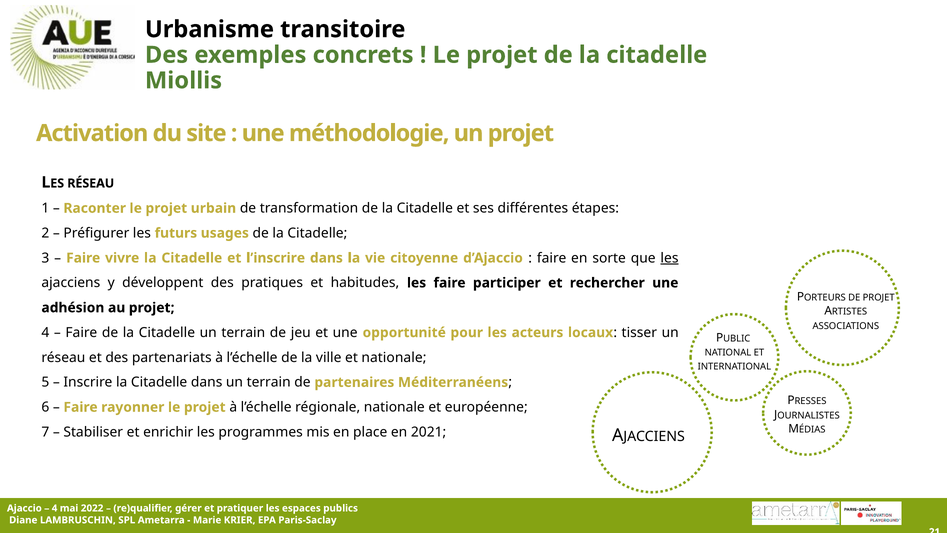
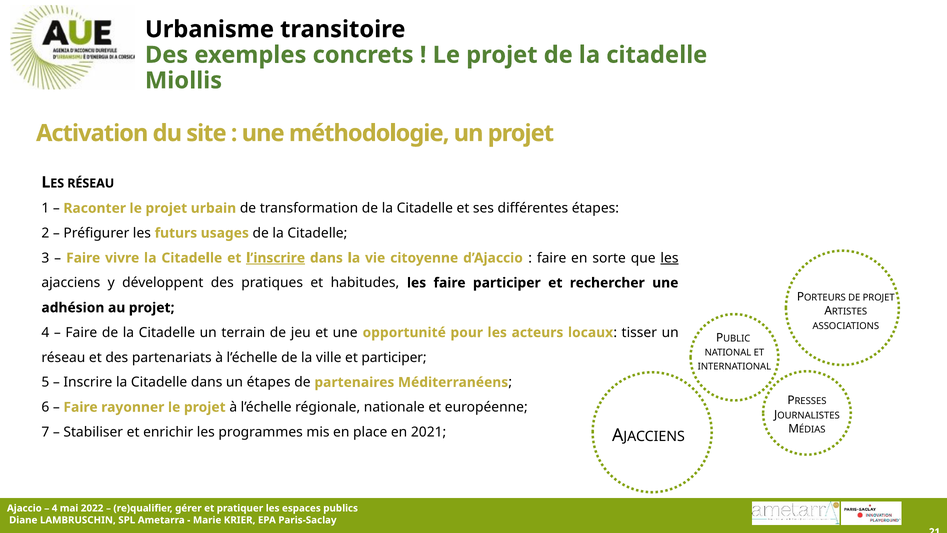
l’inscrire underline: none -> present
et nationale: nationale -> participer
dans un terrain: terrain -> étapes
